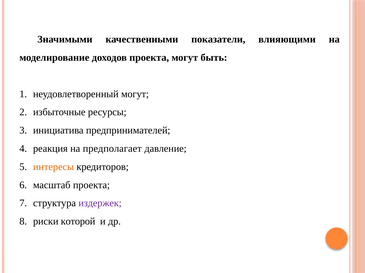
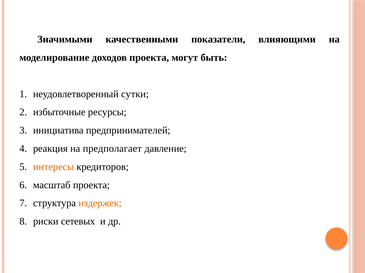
неудовлетворенный могут: могут -> сутки
издержек colour: purple -> orange
которой: которой -> сетевых
